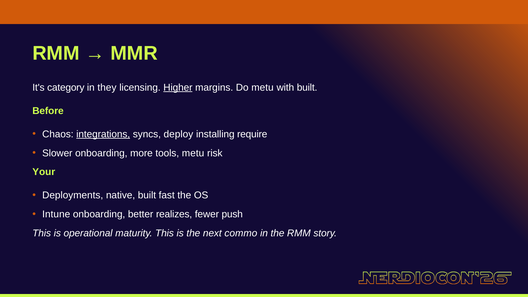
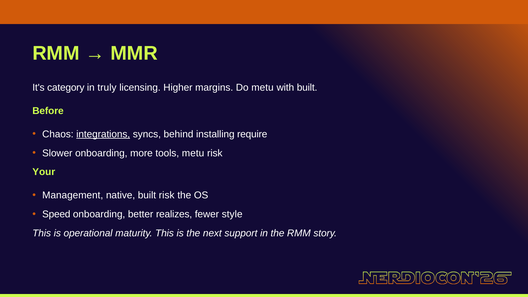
they: they -> truly
Higher underline: present -> none
deploy: deploy -> behind
Deployments: Deployments -> Management
built fast: fast -> risk
Intune: Intune -> Speed
push: push -> style
commo: commo -> support
